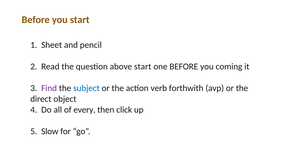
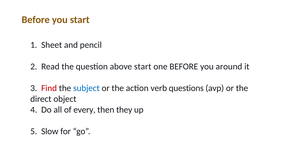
coming: coming -> around
Find colour: purple -> red
forthwith: forthwith -> questions
click: click -> they
